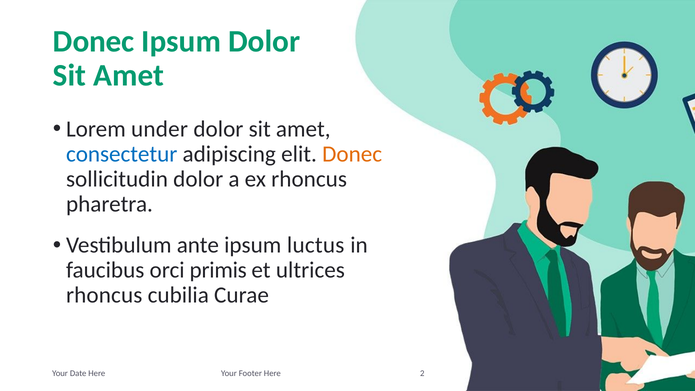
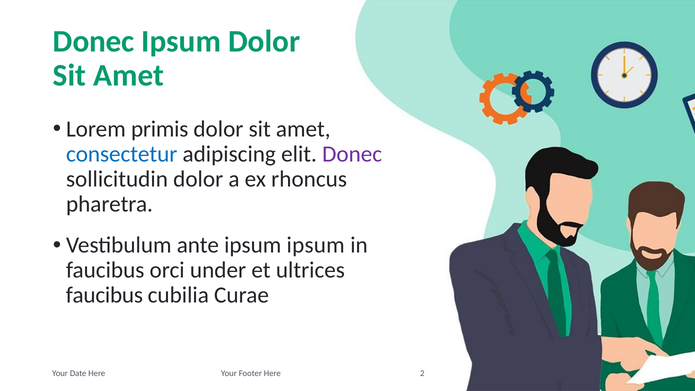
under: under -> primis
Donec at (352, 154) colour: orange -> purple
ipsum luctus: luctus -> ipsum
primis: primis -> under
rhoncus at (104, 295): rhoncus -> faucibus
